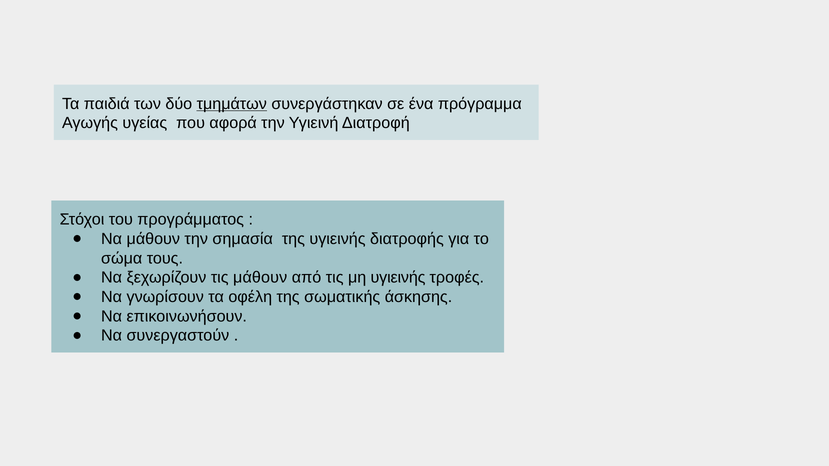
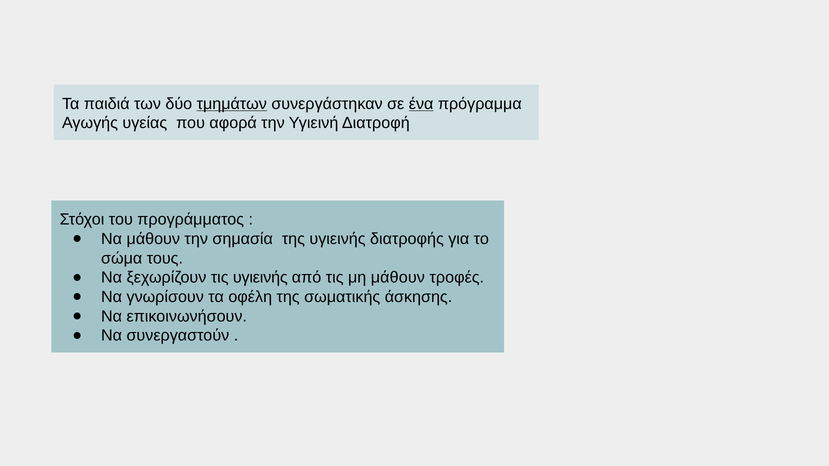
ένα underline: none -> present
τις μάθουν: μάθουν -> υγιεινής
μη υγιεινής: υγιεινής -> μάθουν
